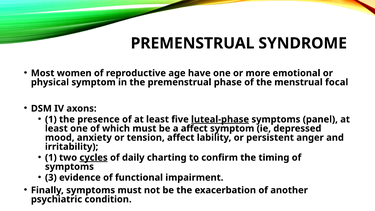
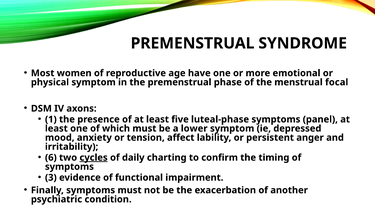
luteal-phase underline: present -> none
a affect: affect -> lower
1 at (51, 158): 1 -> 6
